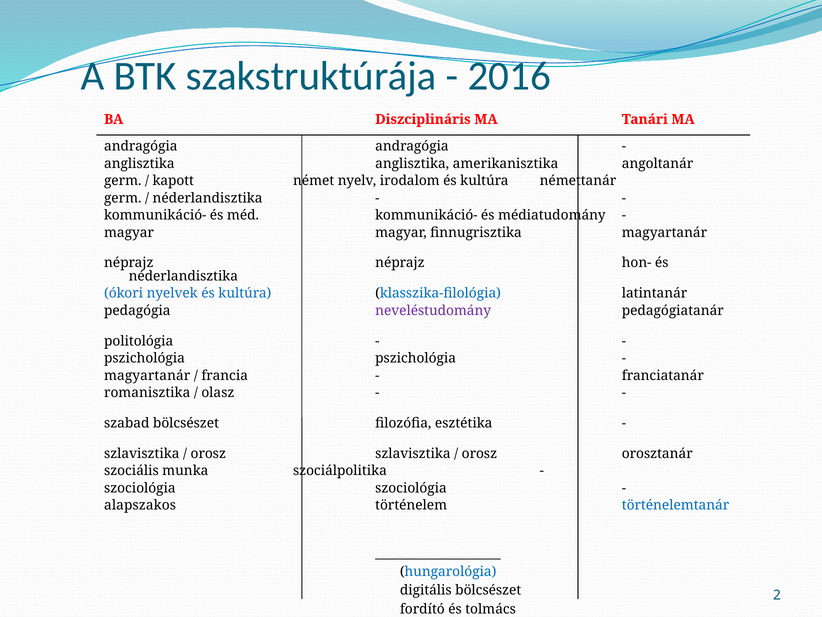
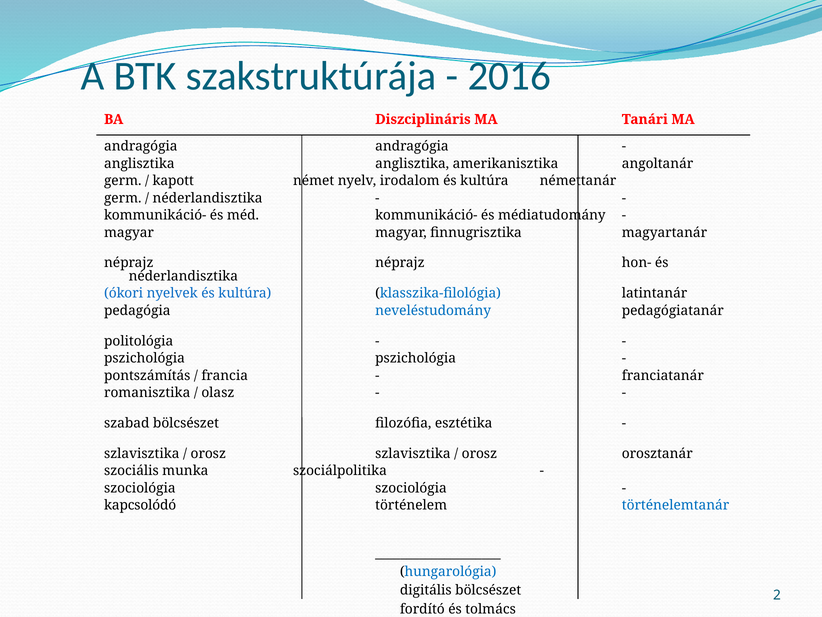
neveléstudomány colour: purple -> blue
magyartanár at (147, 375): magyartanár -> pontszámítás
alapszakos: alapszakos -> kapcsolódó
